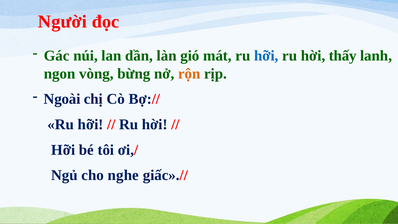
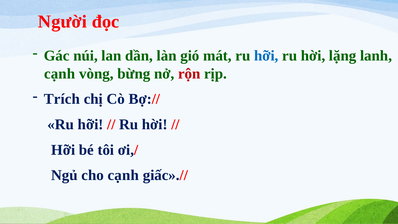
thấy: thấy -> lặng
ngon at (60, 74): ngon -> cạnh
rộn colour: orange -> red
Ngoài: Ngoài -> Trích
cho nghe: nghe -> cạnh
